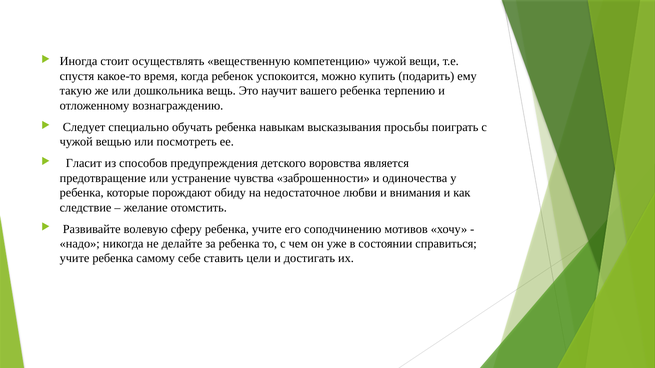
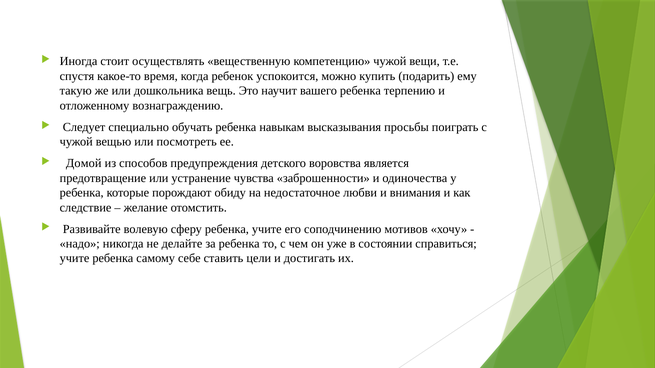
Гласит: Гласит -> Домой
